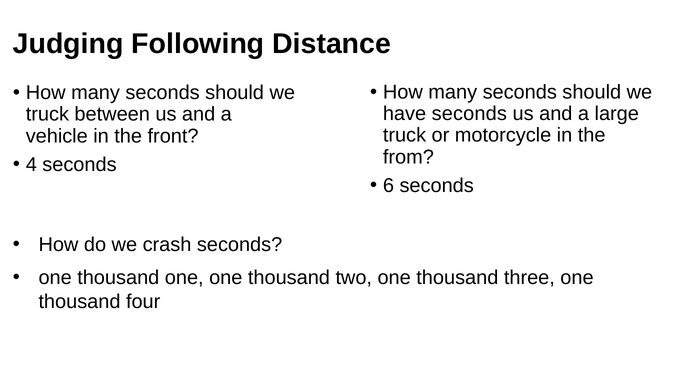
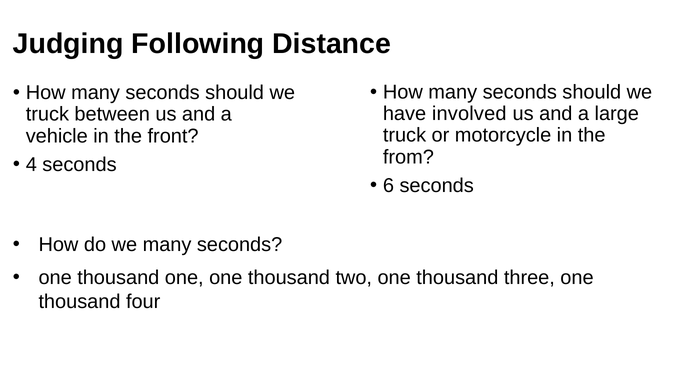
have seconds: seconds -> involved
we crash: crash -> many
